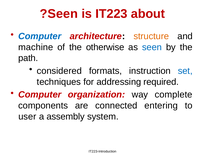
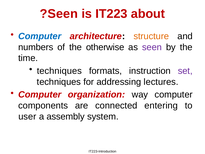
machine: machine -> numbers
seen at (152, 47) colour: blue -> purple
path: path -> time
considered at (59, 71): considered -> techniques
set colour: blue -> purple
required: required -> lectures
way complete: complete -> computer
